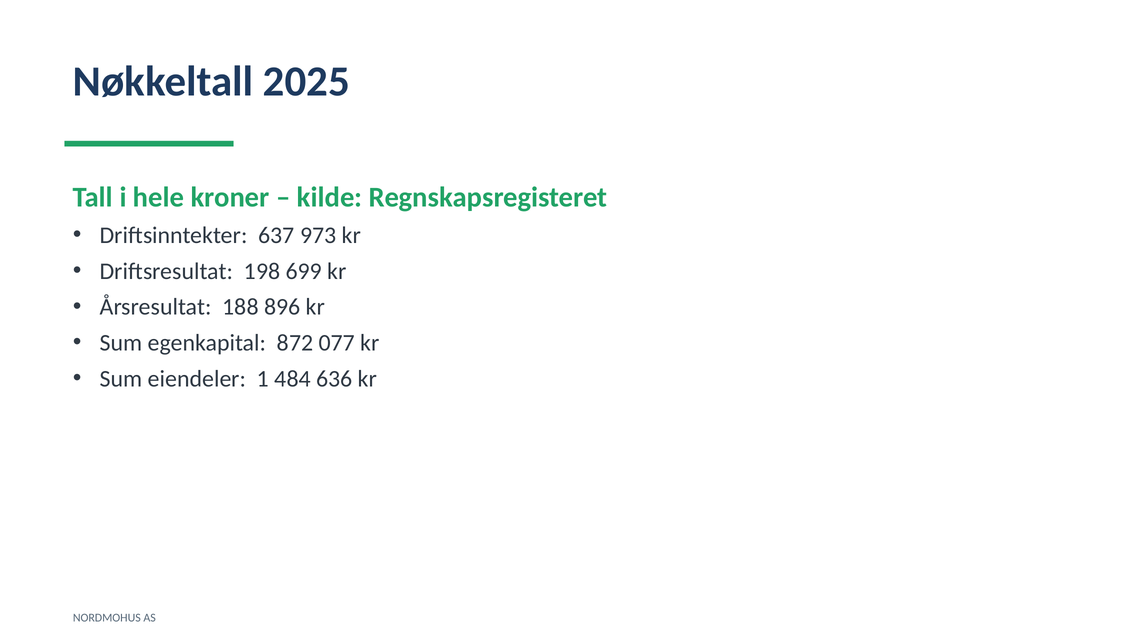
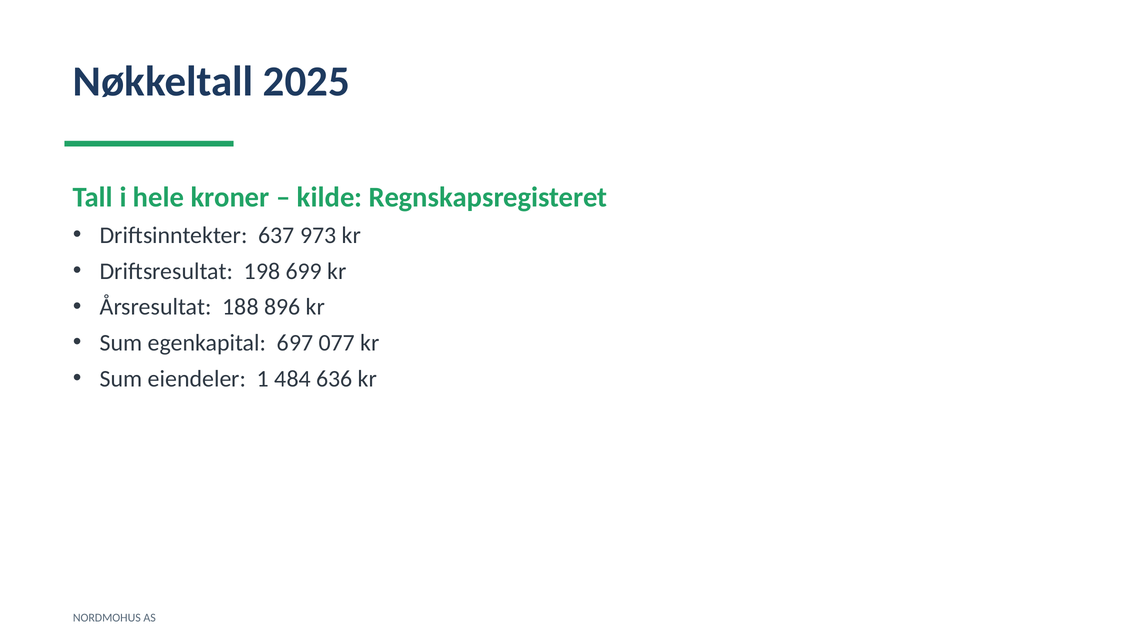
872: 872 -> 697
